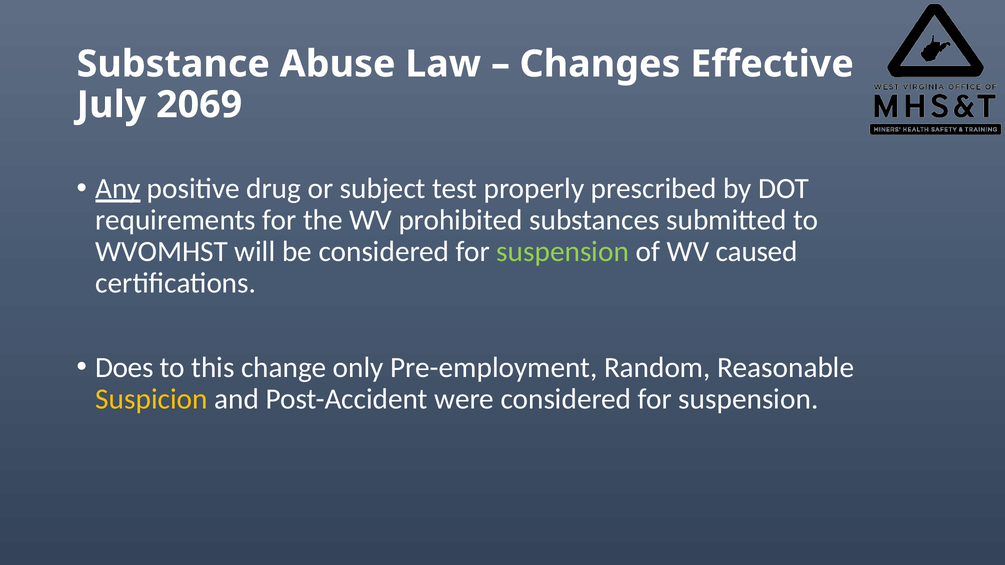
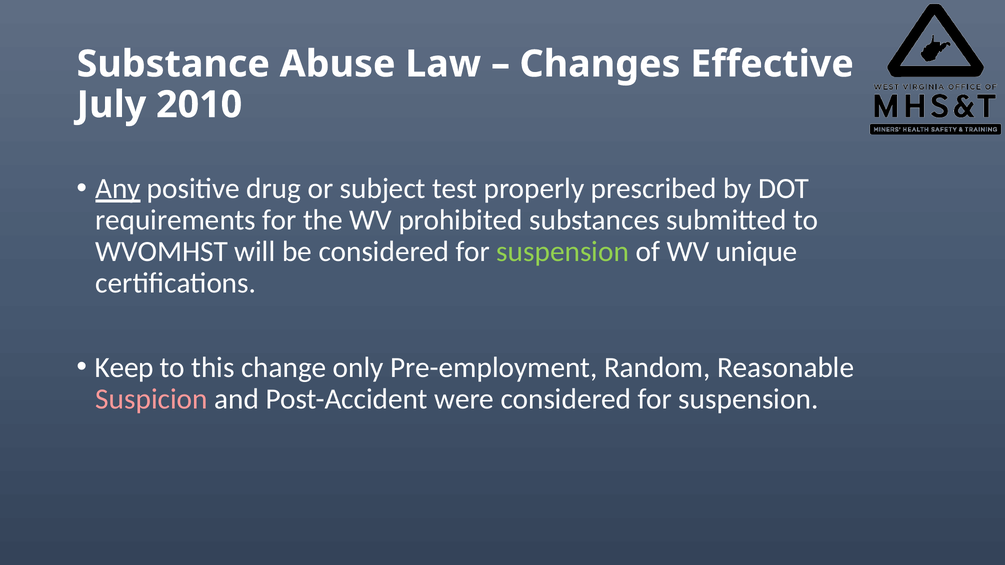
2069: 2069 -> 2010
caused: caused -> unique
Does: Does -> Keep
Suspicion colour: yellow -> pink
